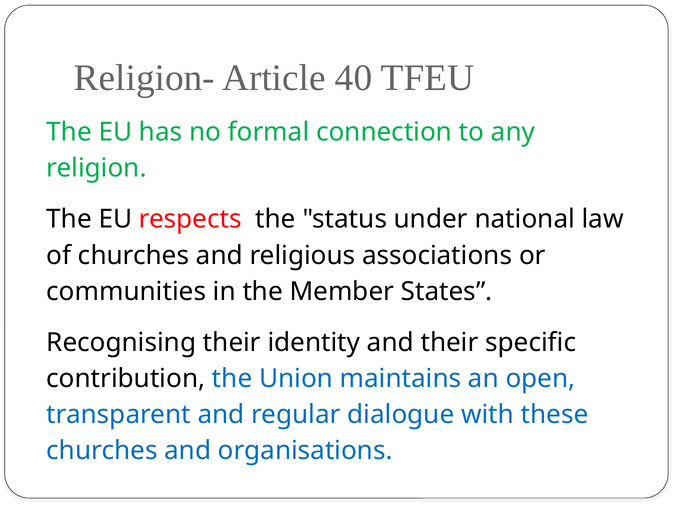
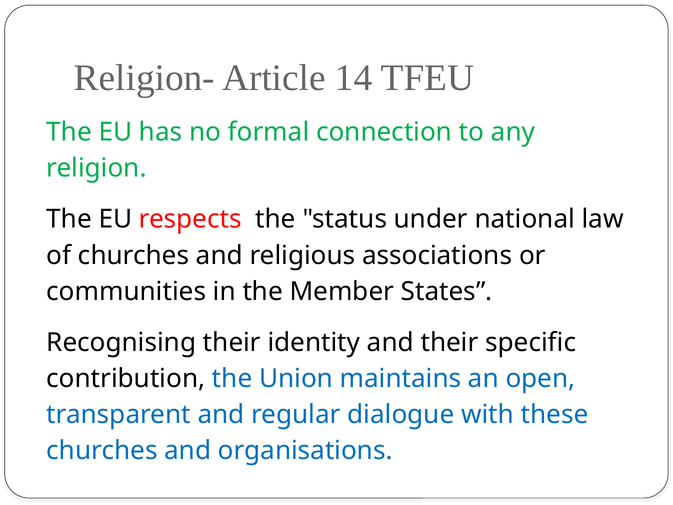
40: 40 -> 14
